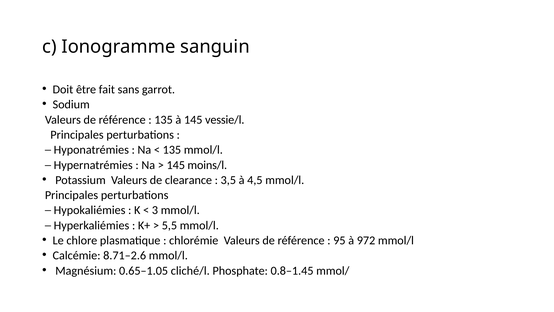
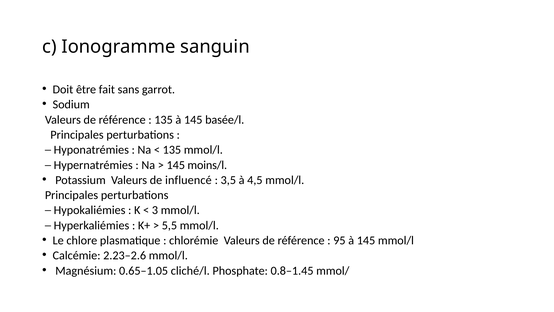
vessie/l: vessie/l -> basée/l
clearance: clearance -> influencé
95 à 972: 972 -> 145
8.71–2.6: 8.71–2.6 -> 2.23–2.6
